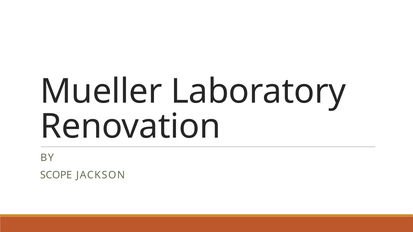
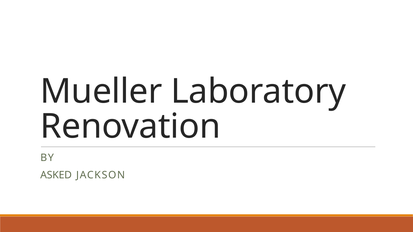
SCOPE: SCOPE -> ASKED
